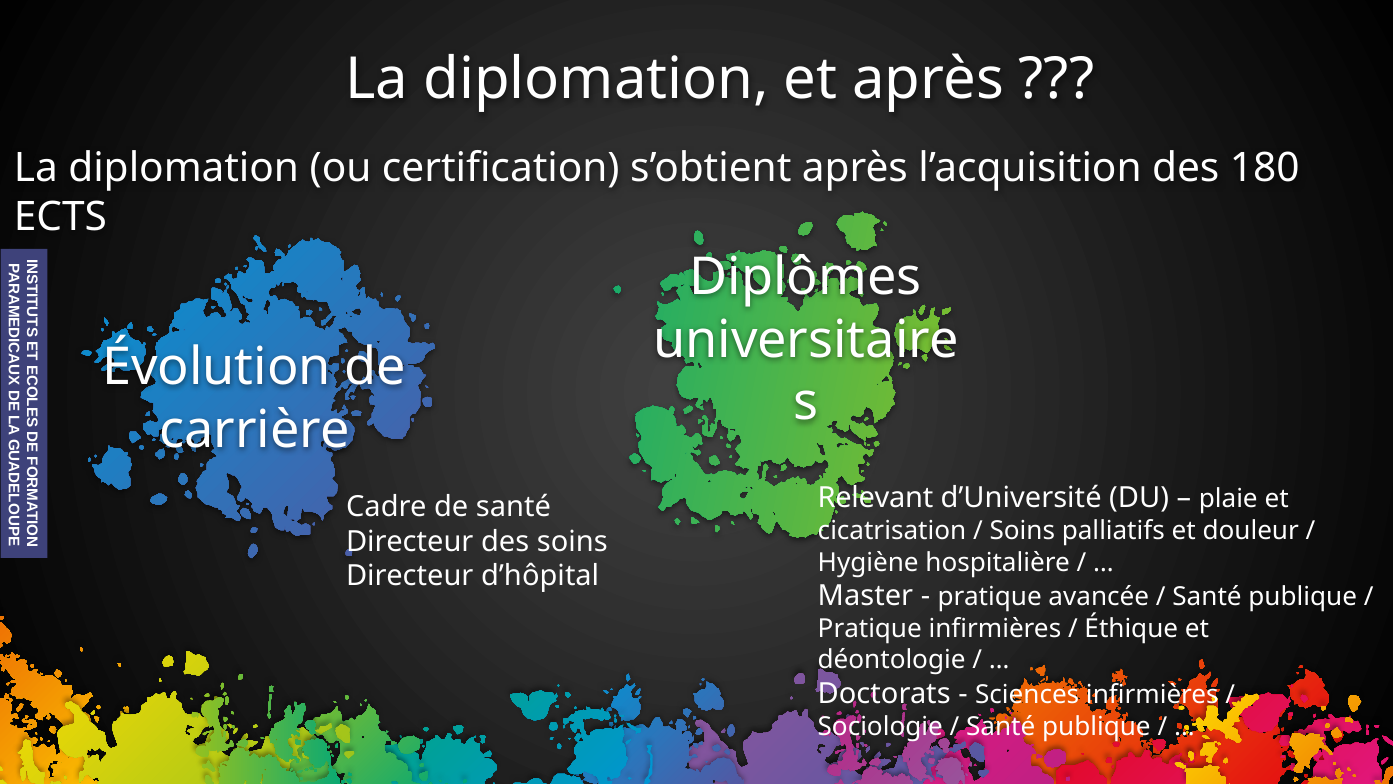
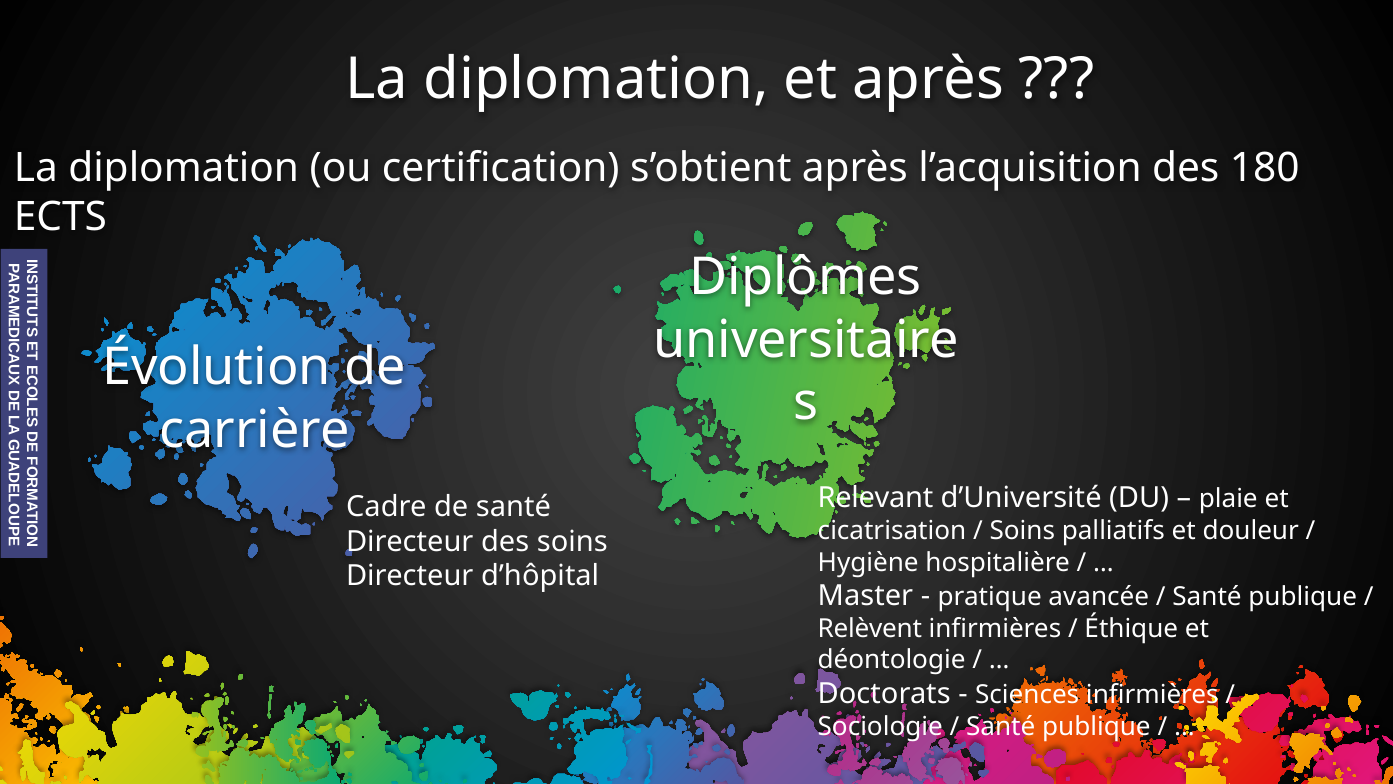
Pratique at (870, 629): Pratique -> Relèvent
